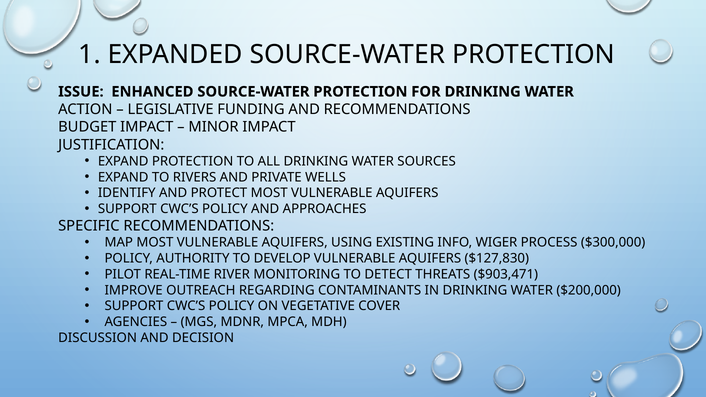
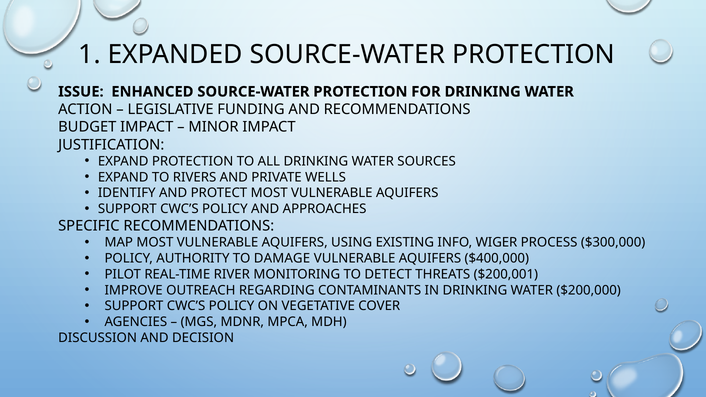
DEVELOP: DEVELOP -> DAMAGE
$127,830: $127,830 -> $400,000
$903,471: $903,471 -> $200,001
